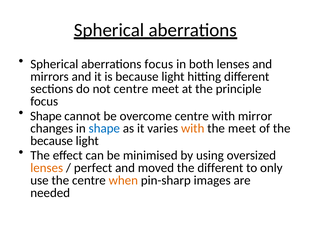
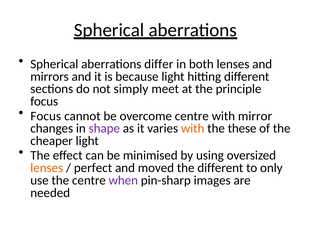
aberrations focus: focus -> differ
not centre: centre -> simply
Shape at (46, 116): Shape -> Focus
shape at (104, 129) colour: blue -> purple
the meet: meet -> these
because at (52, 141): because -> cheaper
when colour: orange -> purple
